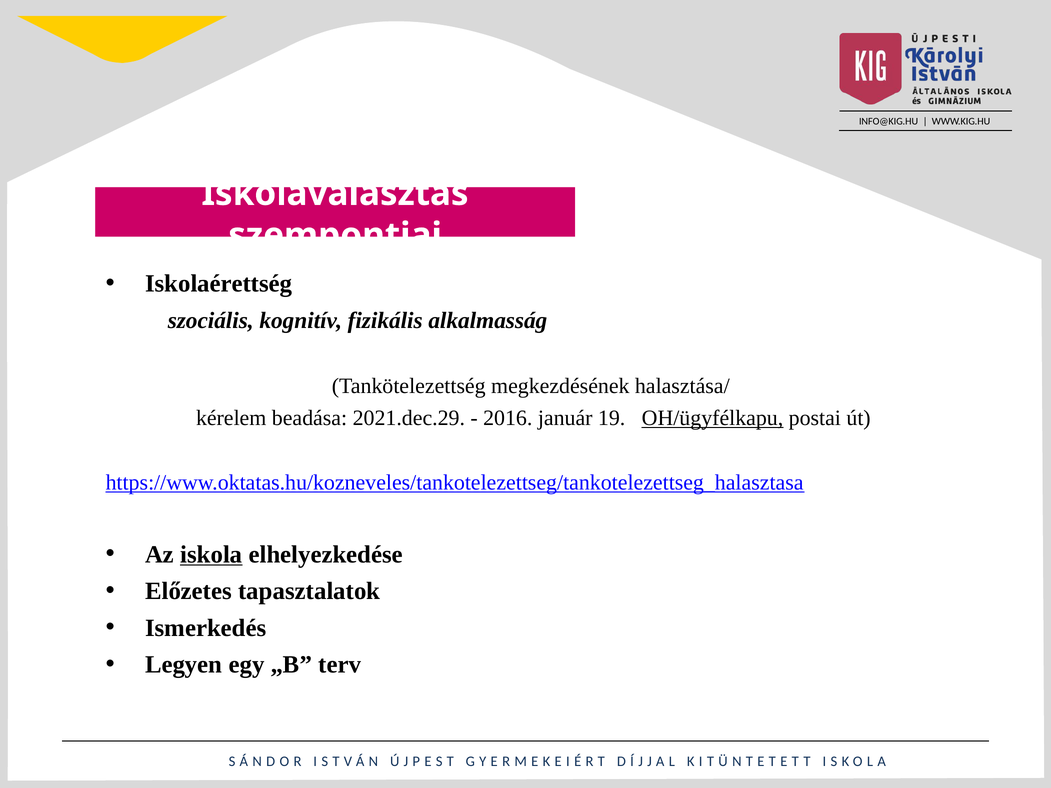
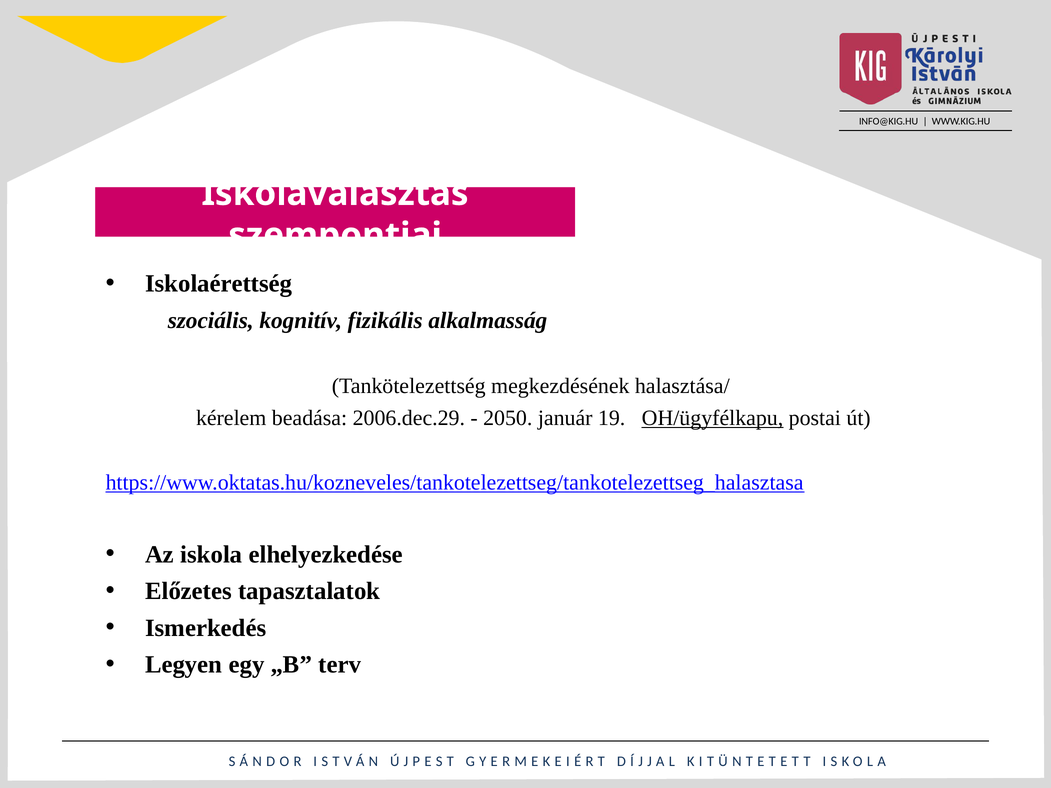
2021.dec.29: 2021.dec.29 -> 2006.dec.29
2016: 2016 -> 2050
iskola underline: present -> none
